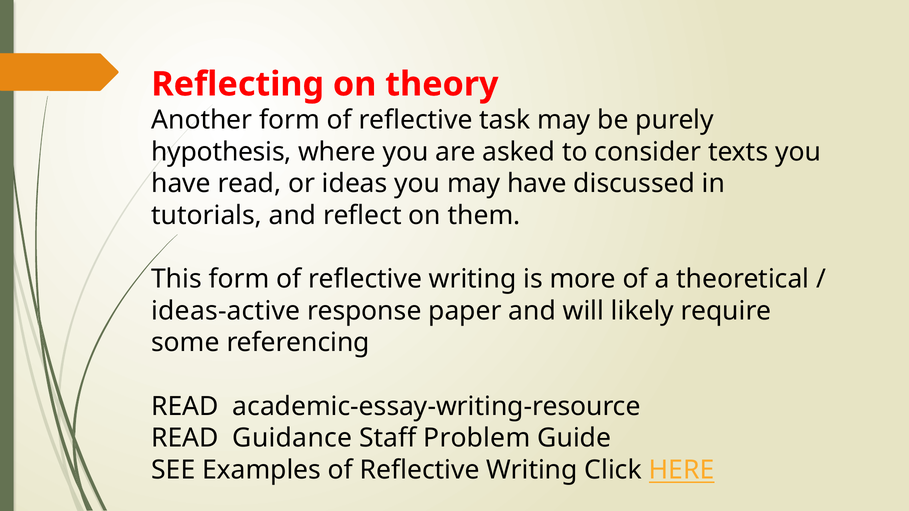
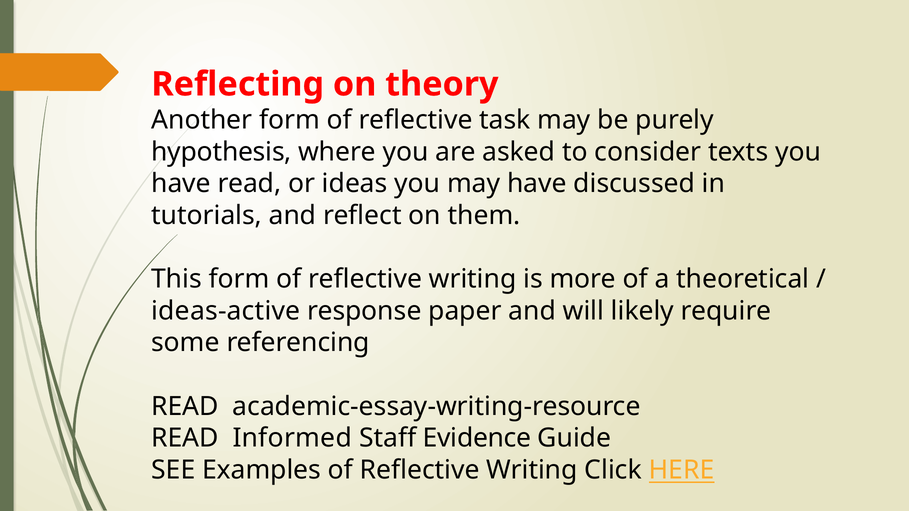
Guidance: Guidance -> Informed
Problem: Problem -> Evidence
